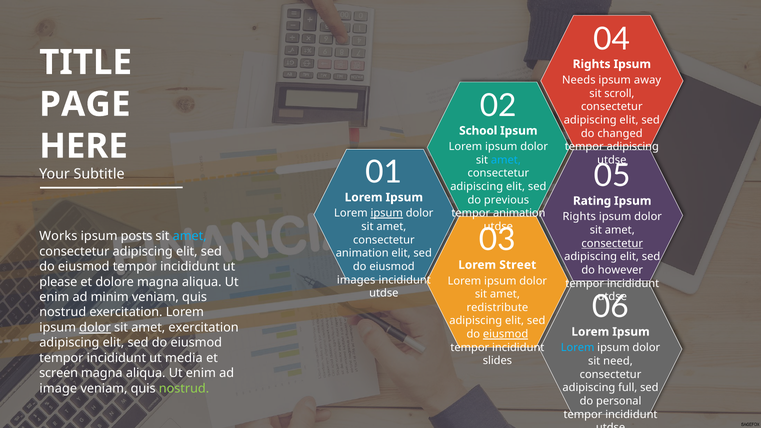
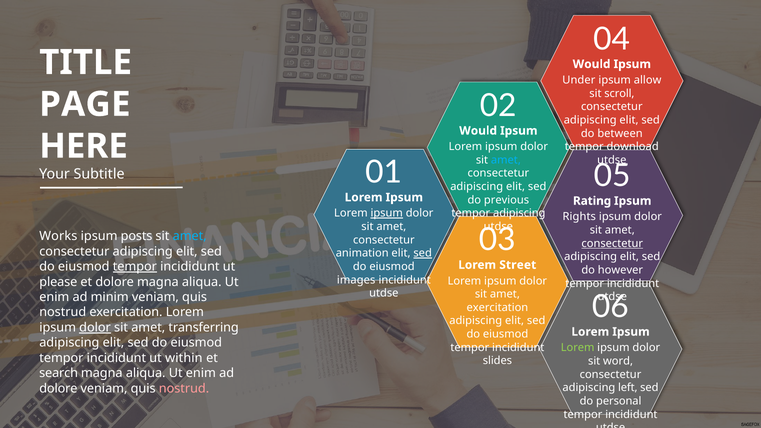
Rights at (592, 64): Rights -> Would
Needs: Needs -> Under
away: away -> allow
School at (478, 131): School -> Would
changed: changed -> between
tempor adipiscing: adipiscing -> download
tempor animation: animation -> adipiscing
sed at (423, 253) underline: none -> present
tempor at (135, 267) underline: none -> present
redistribute at (497, 308): redistribute -> exercitation
amet exercitation: exercitation -> transferring
eiusmod at (506, 334) underline: present -> none
Lorem at (578, 348) colour: light blue -> light green
media: media -> within
need: need -> word
screen: screen -> search
full: full -> left
image at (58, 388): image -> dolore
nostrud at (184, 388) colour: light green -> pink
